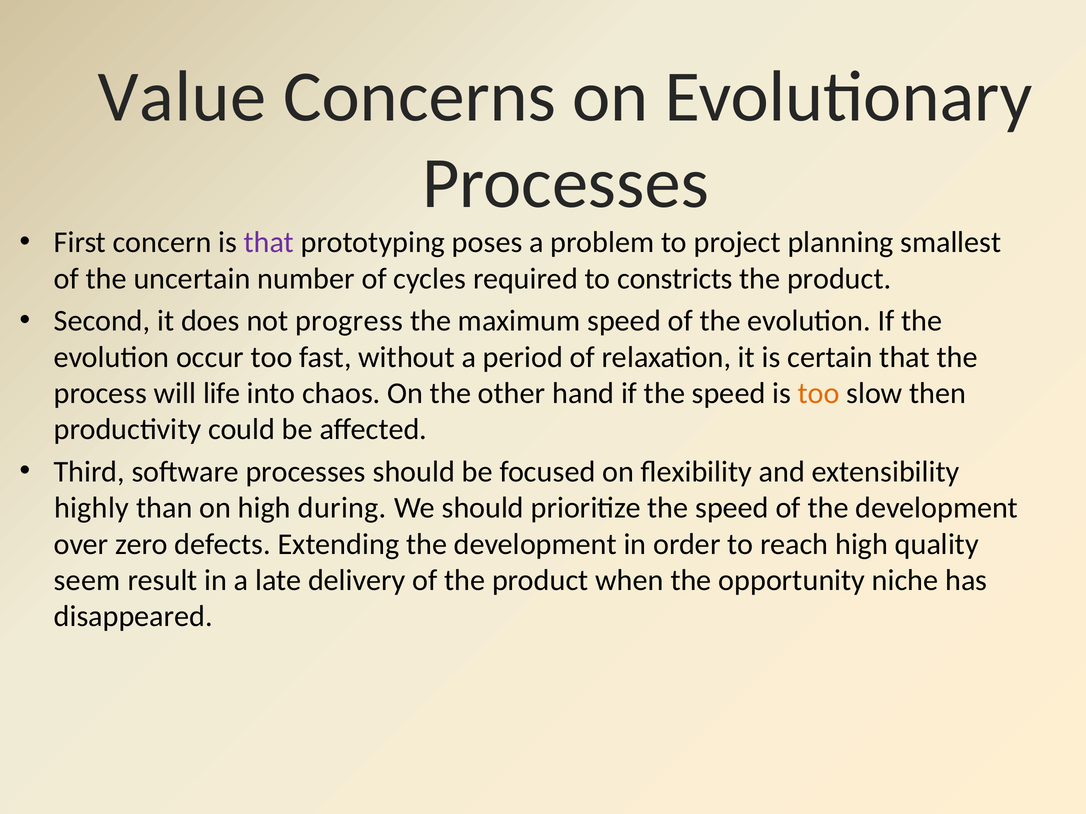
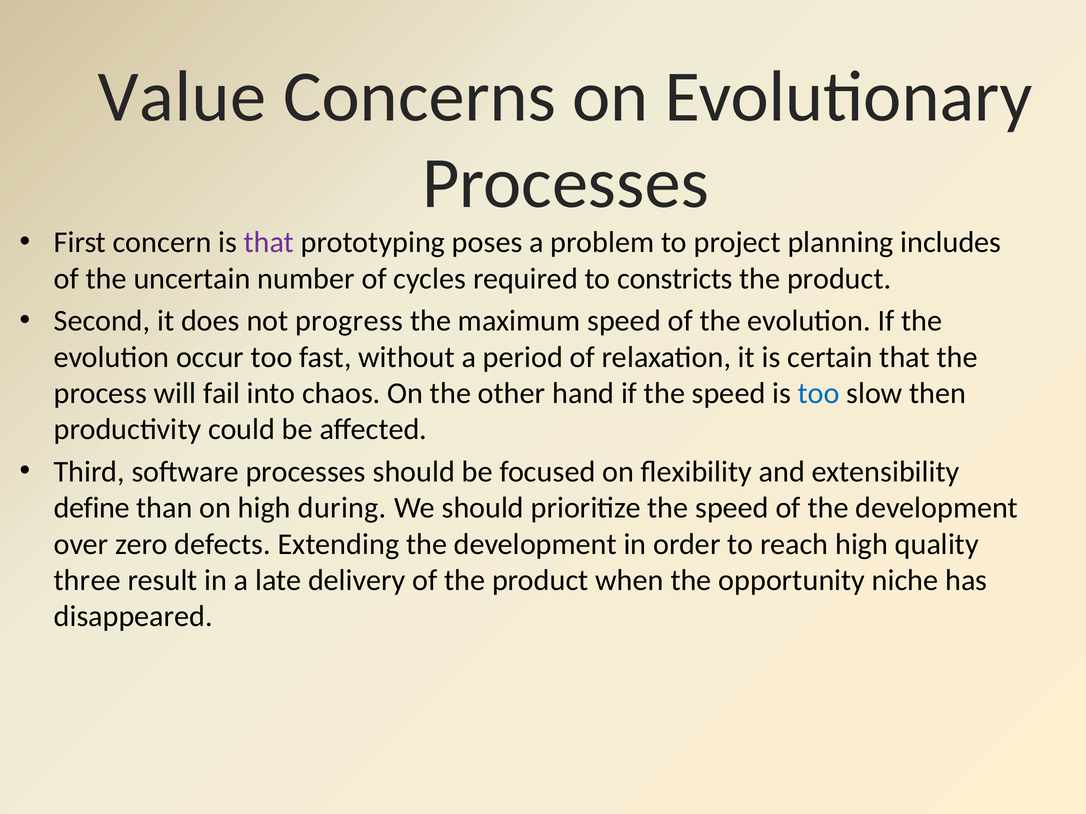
smallest: smallest -> includes
life: life -> fail
too at (819, 394) colour: orange -> blue
highly: highly -> define
seem: seem -> three
